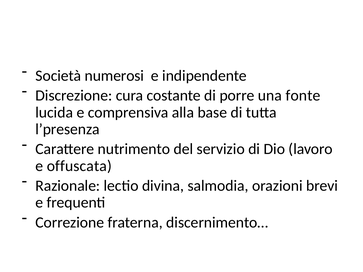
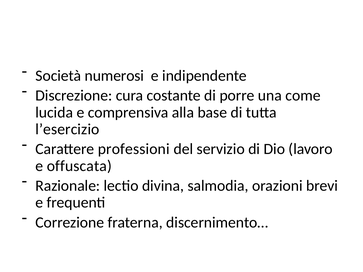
fonte: fonte -> come
l’presenza: l’presenza -> l’esercizio
nutrimento: nutrimento -> professioni
